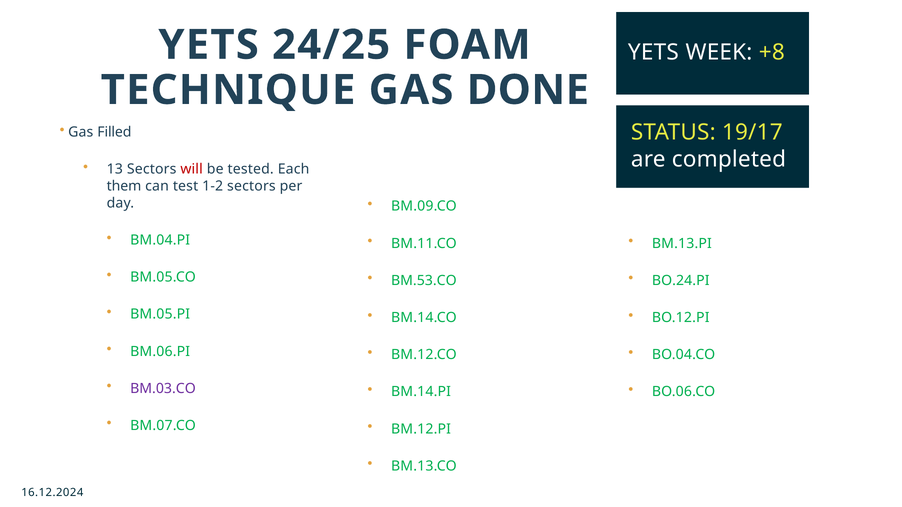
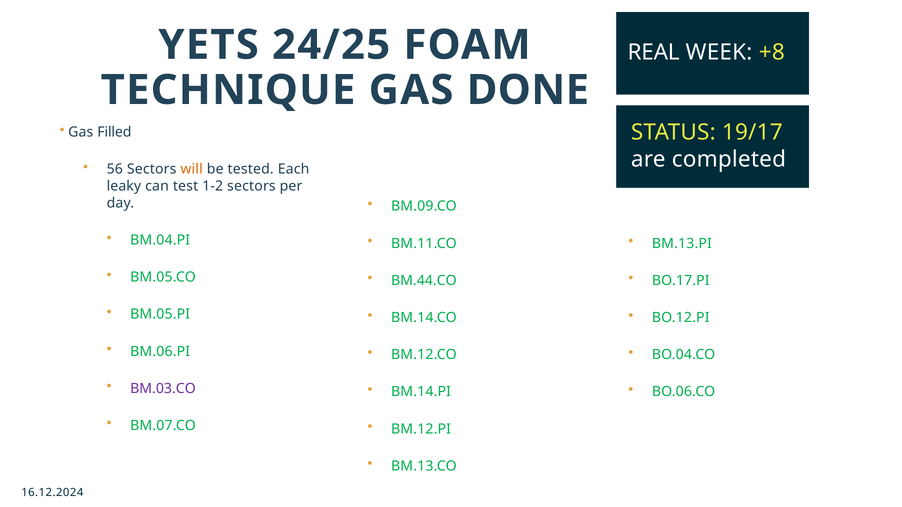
YETS at (653, 52): YETS -> REAL
13: 13 -> 56
will colour: red -> orange
them: them -> leaky
BM.53.CO: BM.53.CO -> BM.44.CO
BO.24.PI: BO.24.PI -> BO.17.PI
